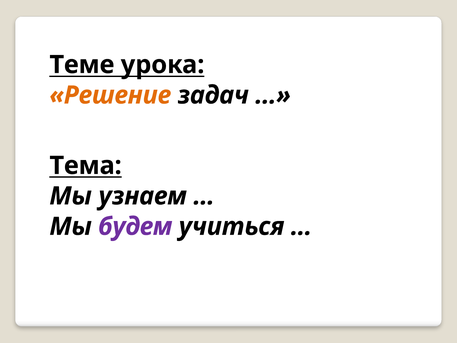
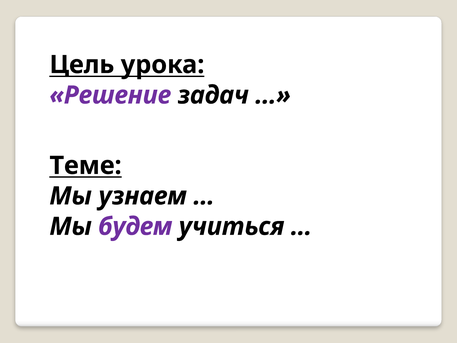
Теме: Теме -> Цель
Решение colour: orange -> purple
Тема: Тема -> Теме
